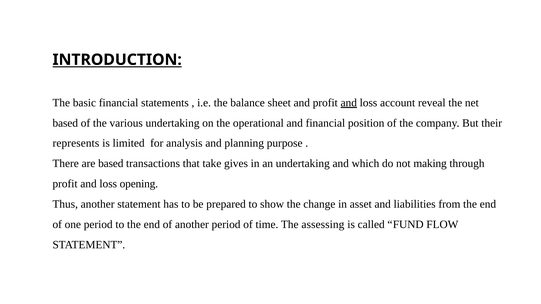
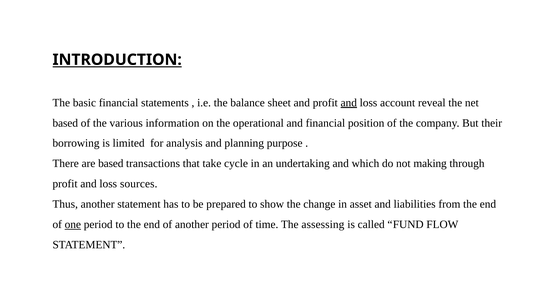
various undertaking: undertaking -> information
represents: represents -> borrowing
gives: gives -> cycle
opening: opening -> sources
one underline: none -> present
